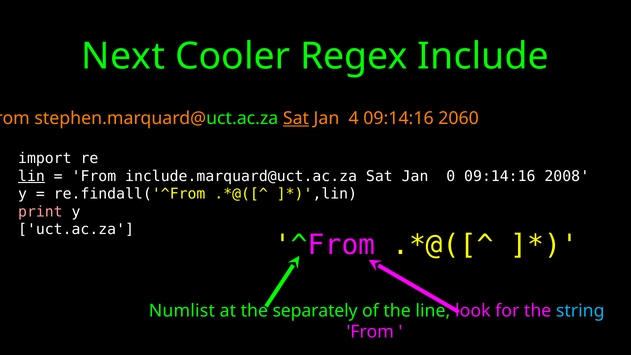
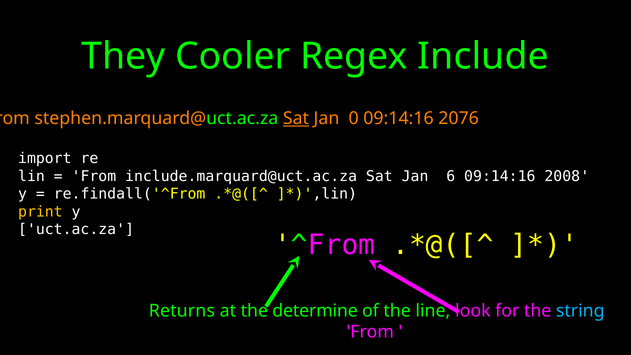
Next: Next -> They
4: 4 -> 0
2060: 2060 -> 2076
lin underline: present -> none
0: 0 -> 6
print colour: pink -> yellow
Numlist: Numlist -> Returns
separately: separately -> determine
